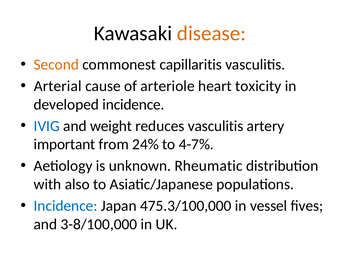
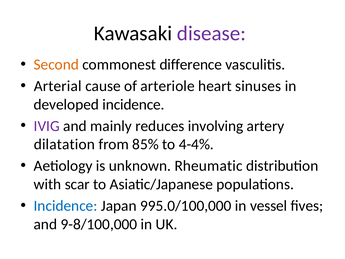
disease colour: orange -> purple
capillaritis: capillaritis -> difference
toxicity: toxicity -> sinuses
IVIG colour: blue -> purple
weight: weight -> mainly
reduces vasculitis: vasculitis -> involving
important: important -> dilatation
24%: 24% -> 85%
4-7%: 4-7% -> 4-4%
also: also -> scar
475.3/100,000: 475.3/100,000 -> 995.0/100,000
3-8/100,000: 3-8/100,000 -> 9-8/100,000
